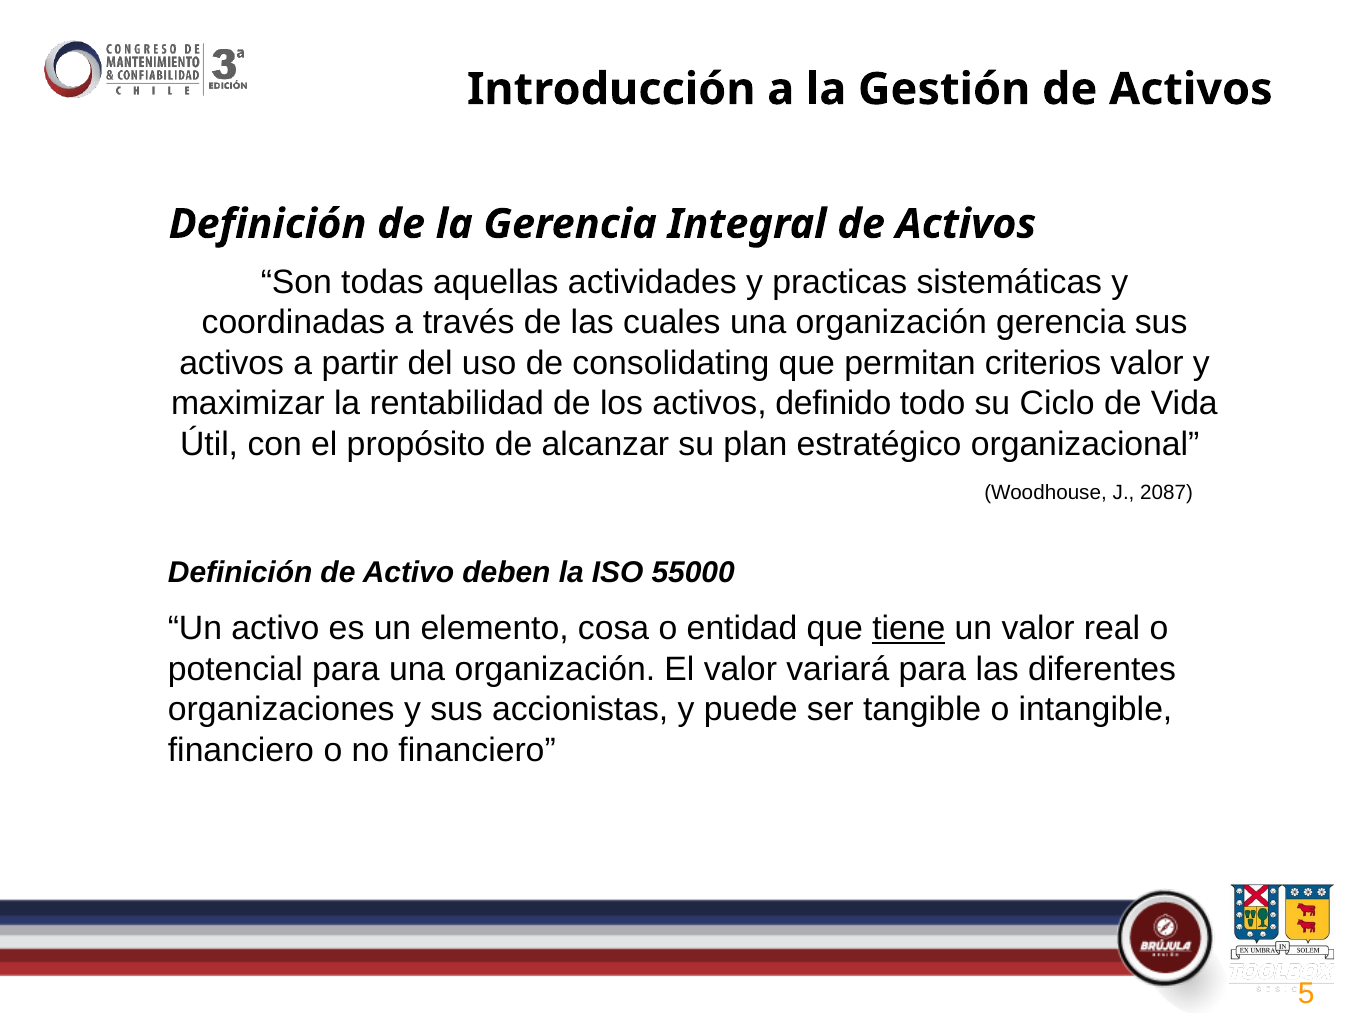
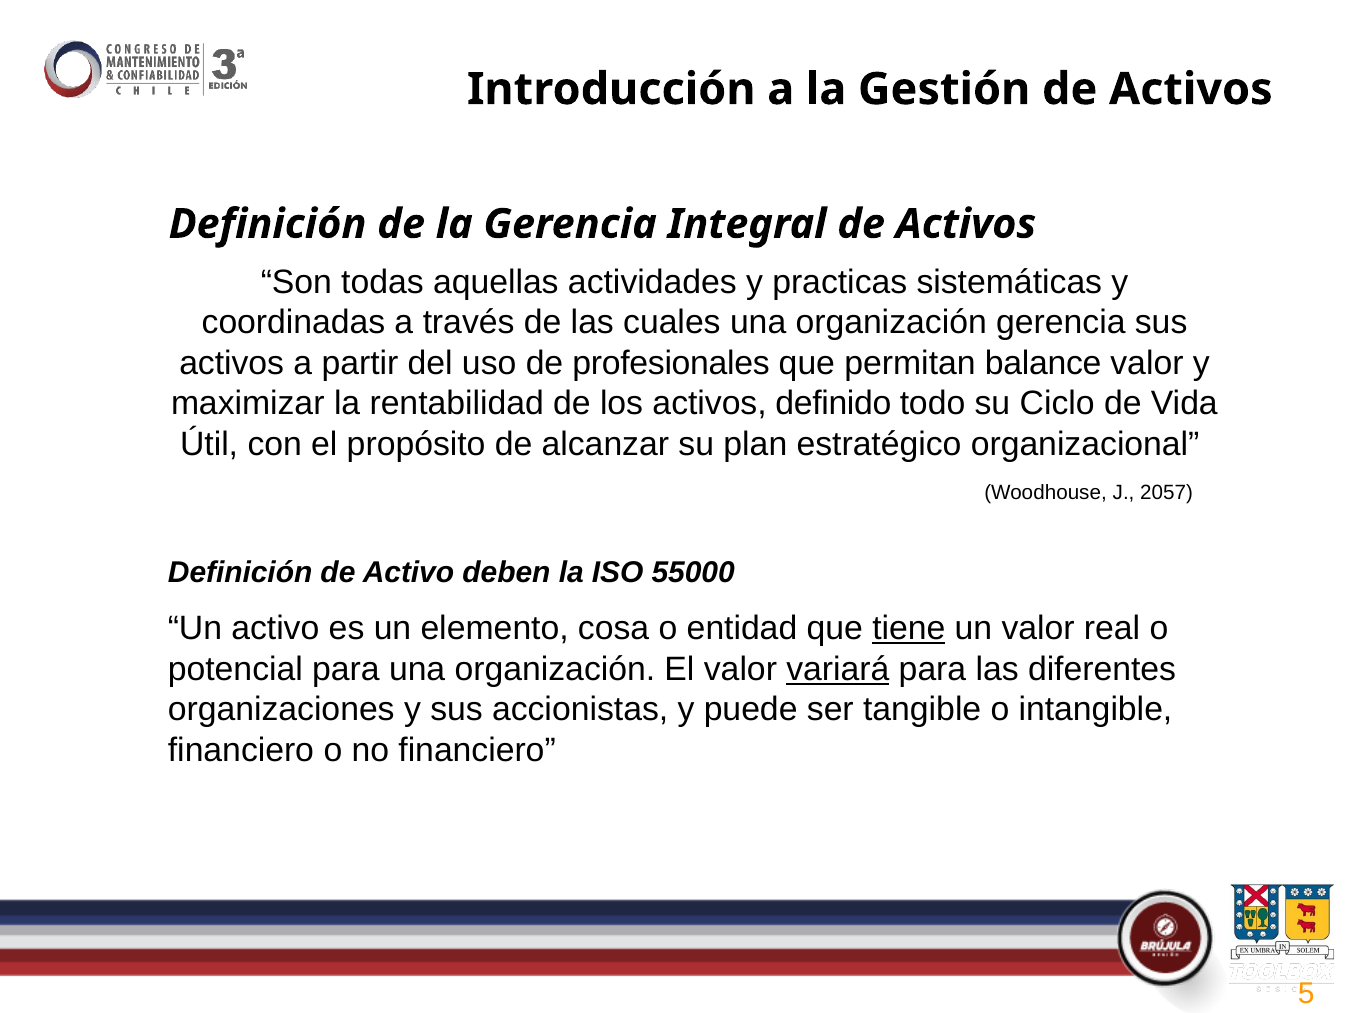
consolidating: consolidating -> profesionales
criterios: criterios -> balance
2087: 2087 -> 2057
variará underline: none -> present
